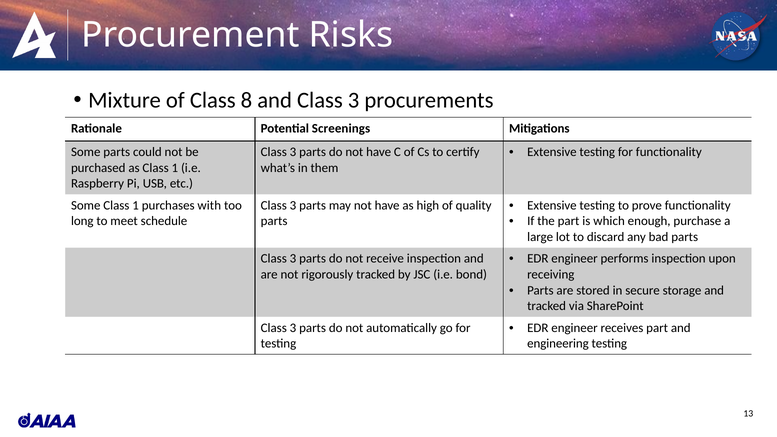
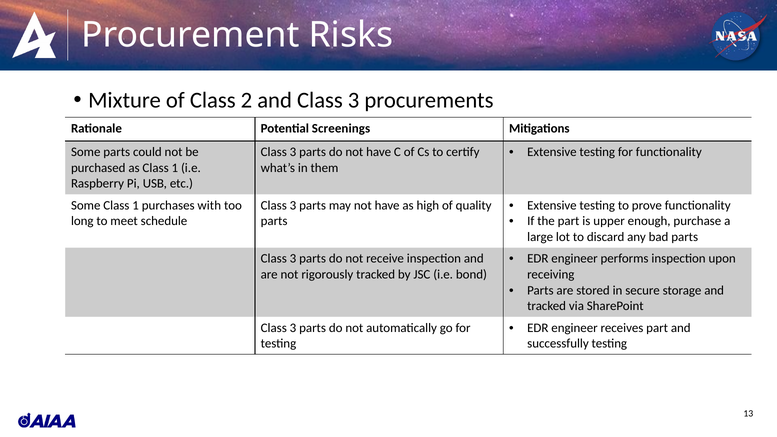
8: 8 -> 2
which: which -> upper
engineering: engineering -> successfully
